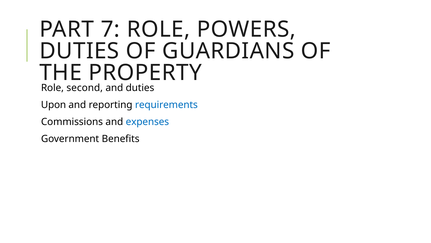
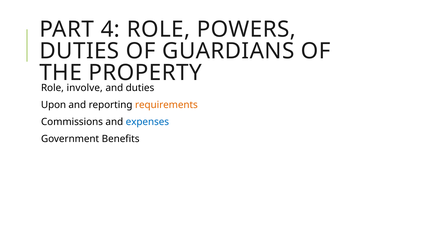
7: 7 -> 4
second: second -> involve
requirements colour: blue -> orange
